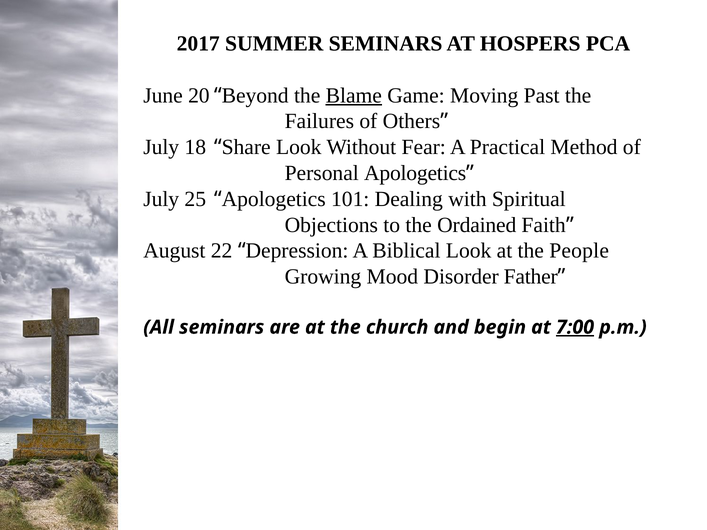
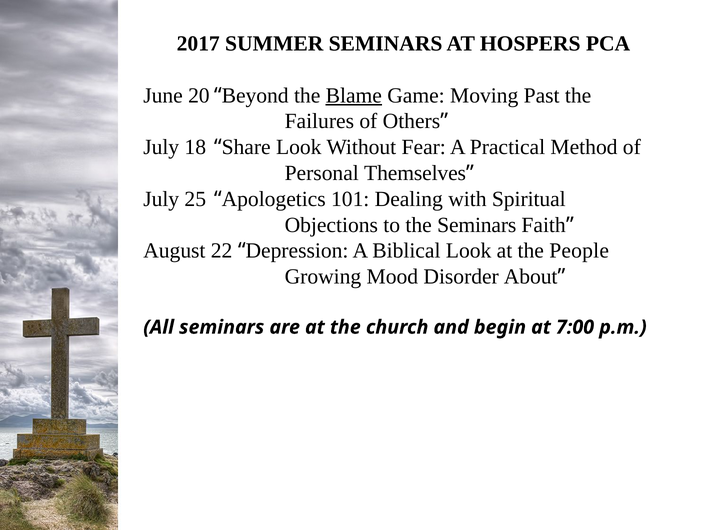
Personal Apologetics: Apologetics -> Themselves
the Ordained: Ordained -> Seminars
Father: Father -> About
7:00 underline: present -> none
